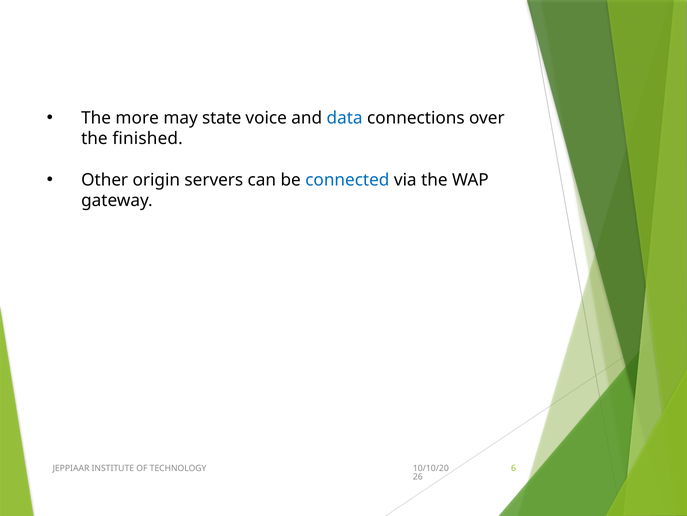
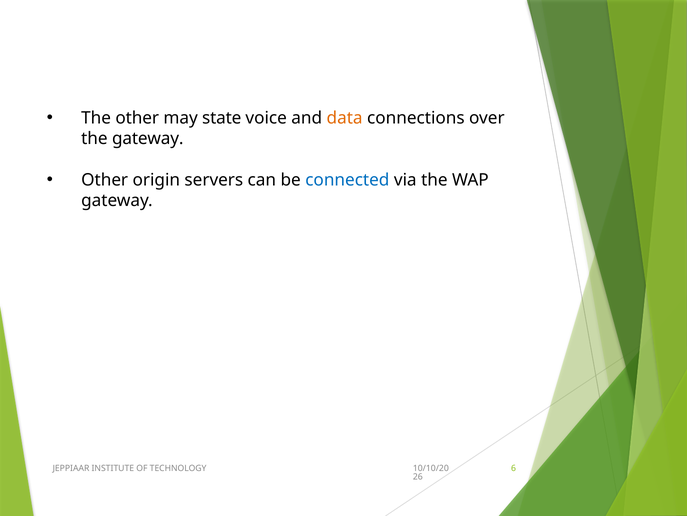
The more: more -> other
data colour: blue -> orange
the finished: finished -> gateway
